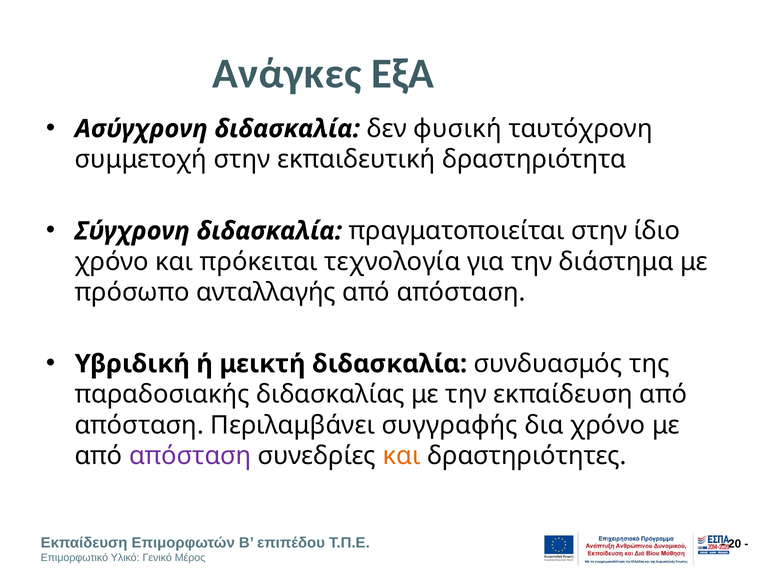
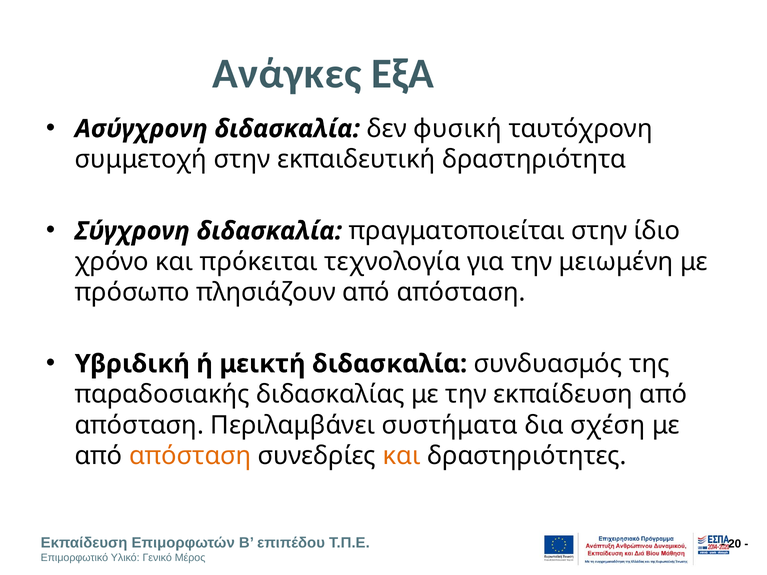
διάστημα: διάστημα -> μειωμένη
ανταλλαγής: ανταλλαγής -> πλησιάζουν
συγγραφής: συγγραφής -> συστήματα
δια χρόνο: χρόνο -> σχέση
απόσταση at (190, 456) colour: purple -> orange
